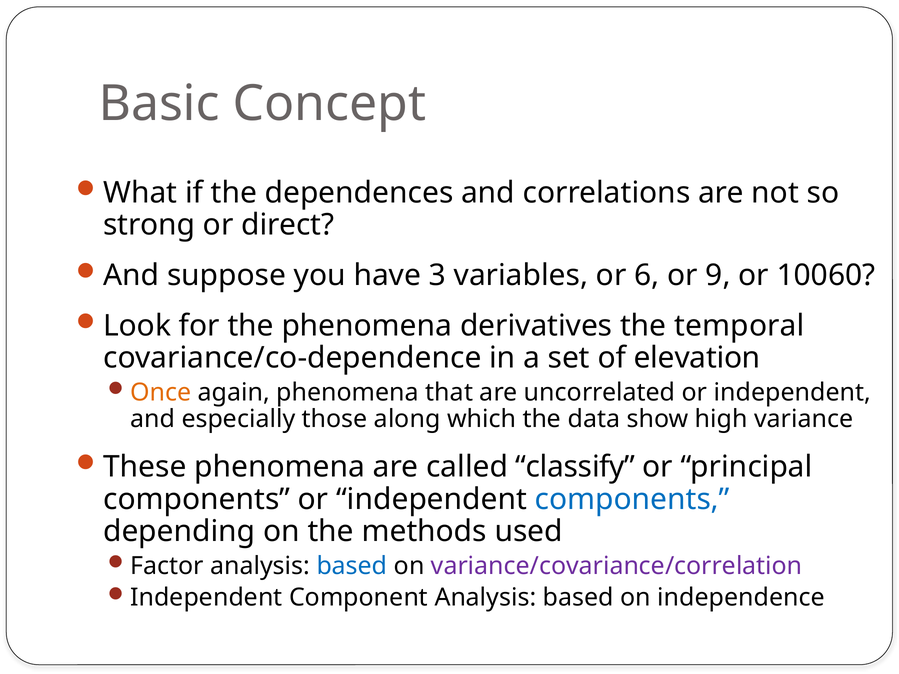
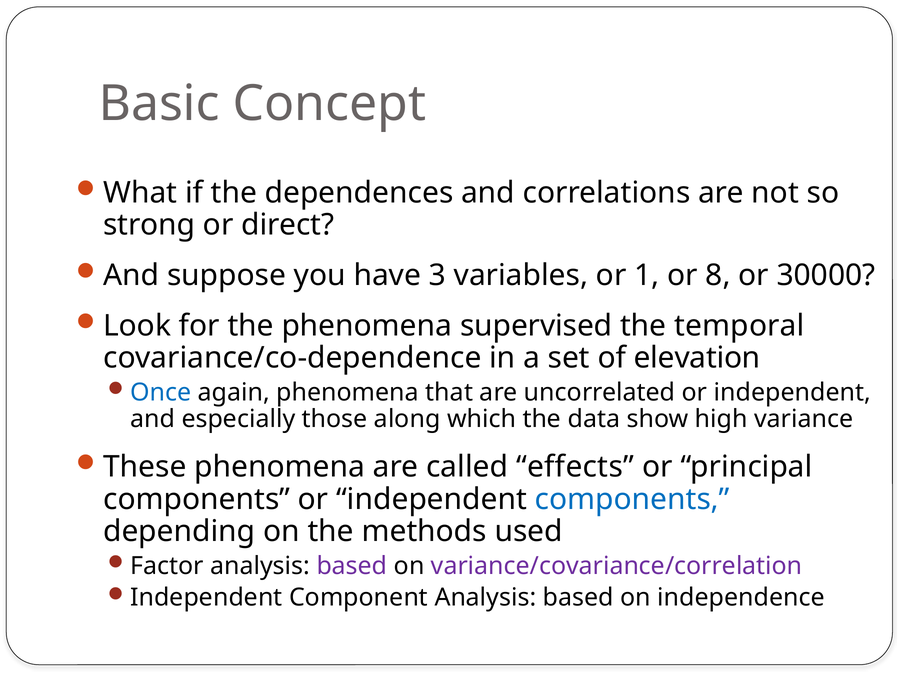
6: 6 -> 1
9: 9 -> 8
10060: 10060 -> 30000
derivatives: derivatives -> supervised
Once colour: orange -> blue
classify: classify -> effects
based at (352, 566) colour: blue -> purple
